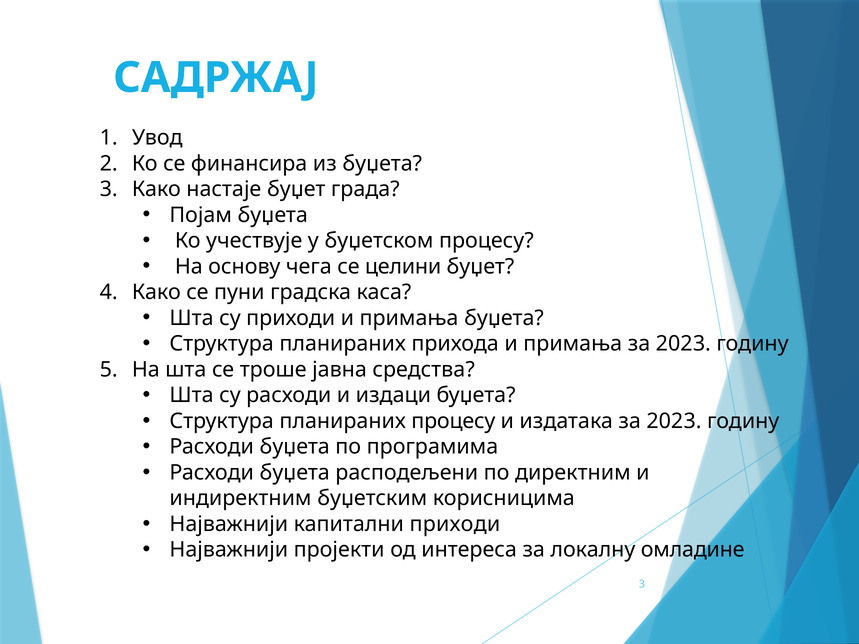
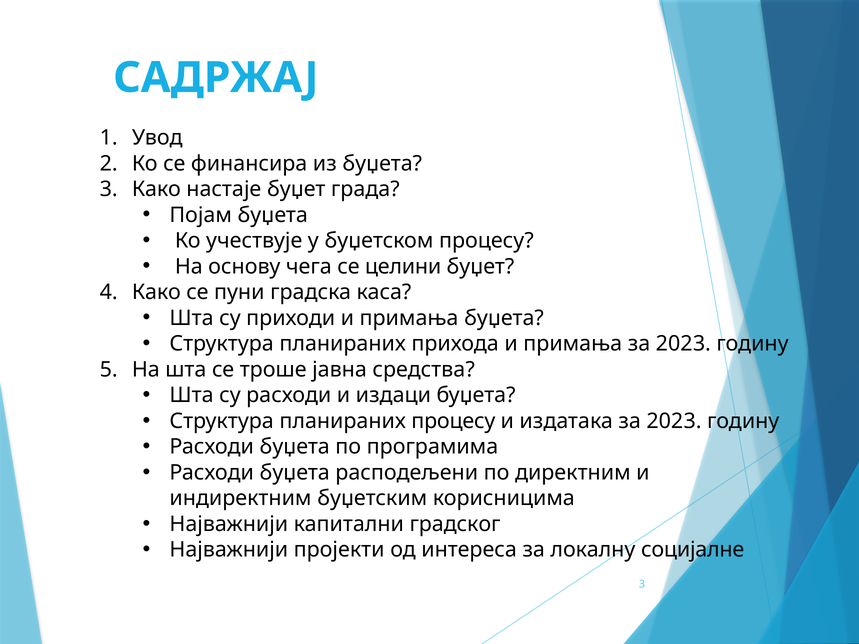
капитални приходи: приходи -> градског
омладине: омладине -> социјалне
